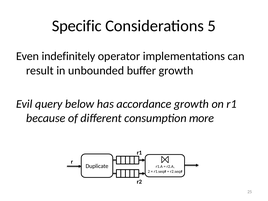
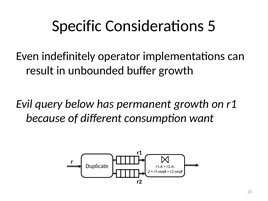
accordance: accordance -> permanent
more: more -> want
